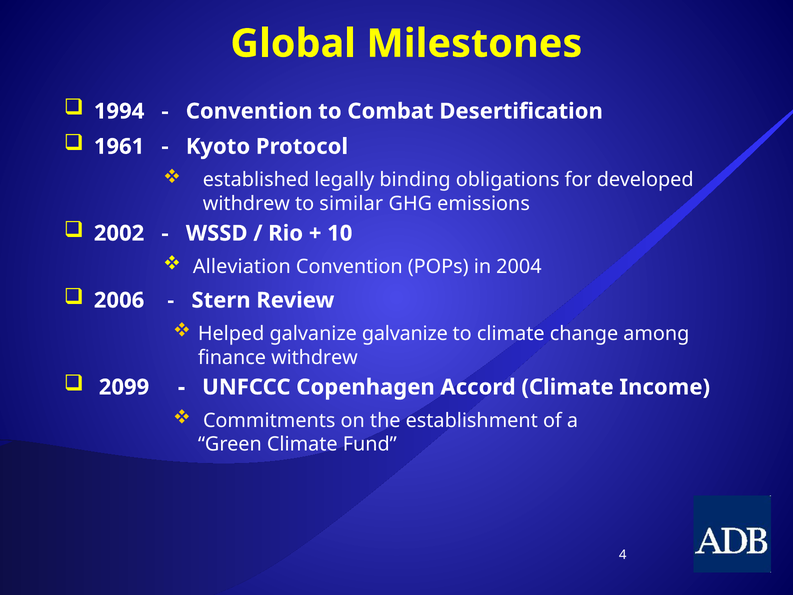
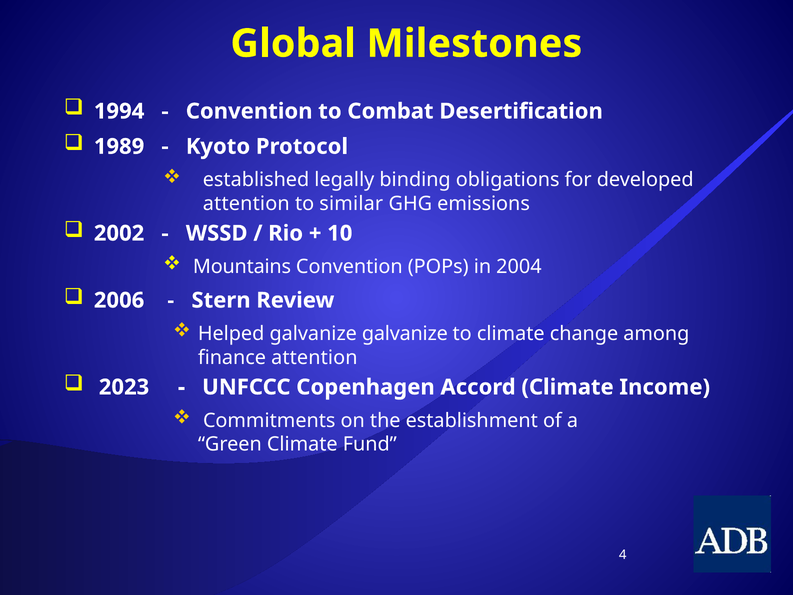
1961: 1961 -> 1989
withdrew at (246, 204): withdrew -> attention
Alleviation: Alleviation -> Mountains
finance withdrew: withdrew -> attention
2099: 2099 -> 2023
